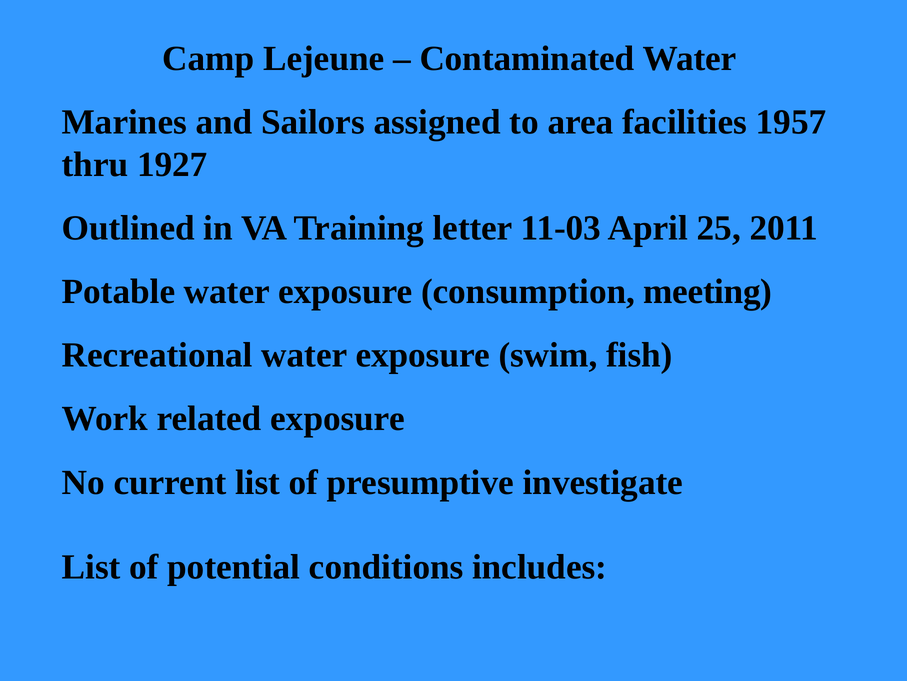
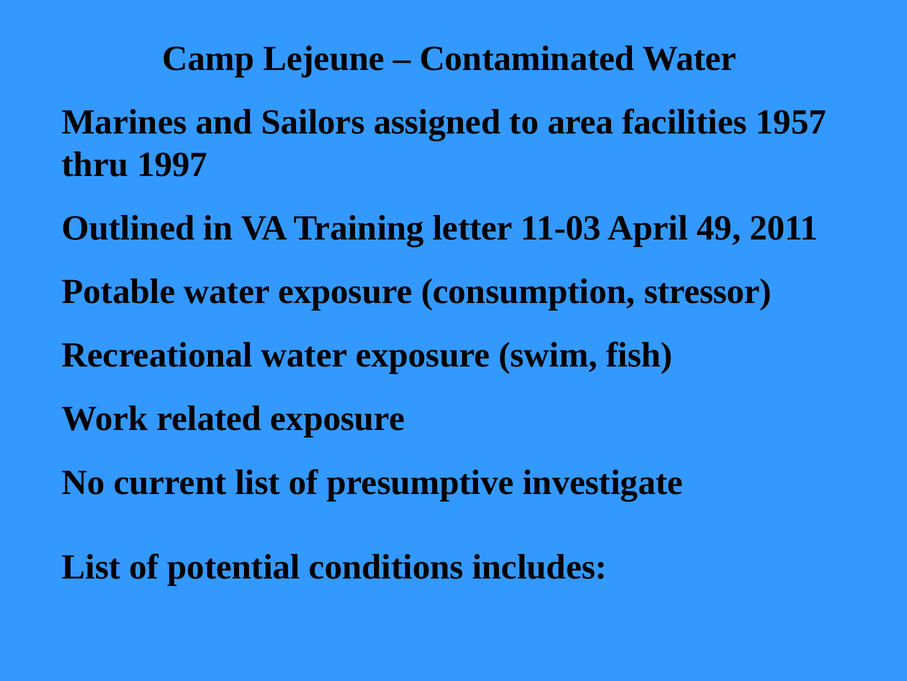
1927: 1927 -> 1997
25: 25 -> 49
meeting: meeting -> stressor
